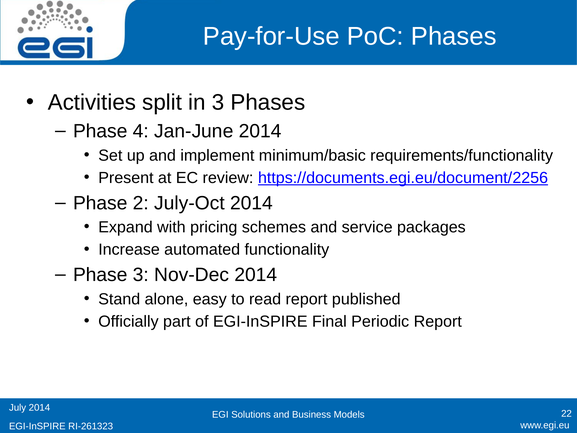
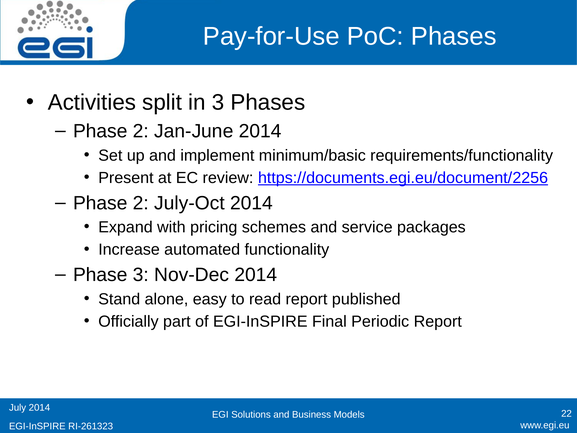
4 at (141, 131): 4 -> 2
